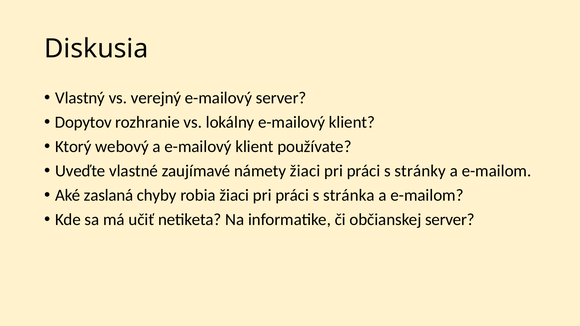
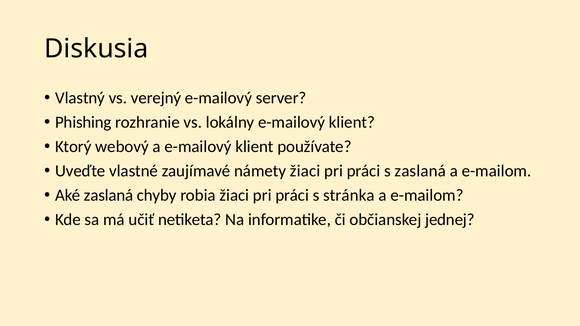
Dopytov: Dopytov -> Phishing
s stránky: stránky -> zaslaná
občianskej server: server -> jednej
